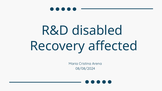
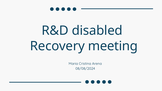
affected: affected -> meeting
